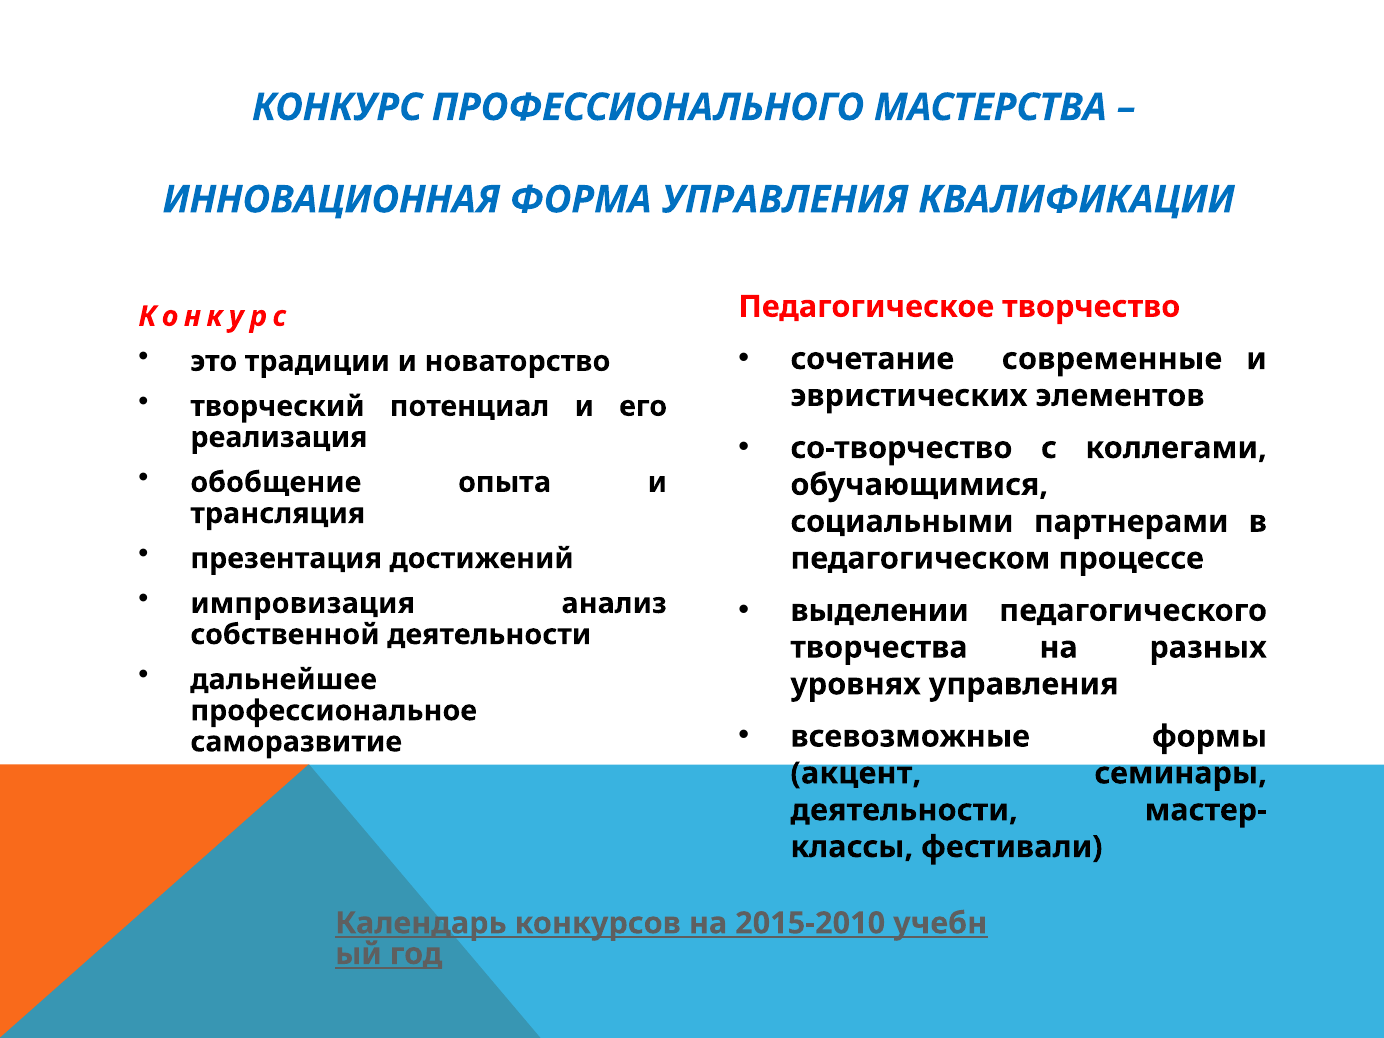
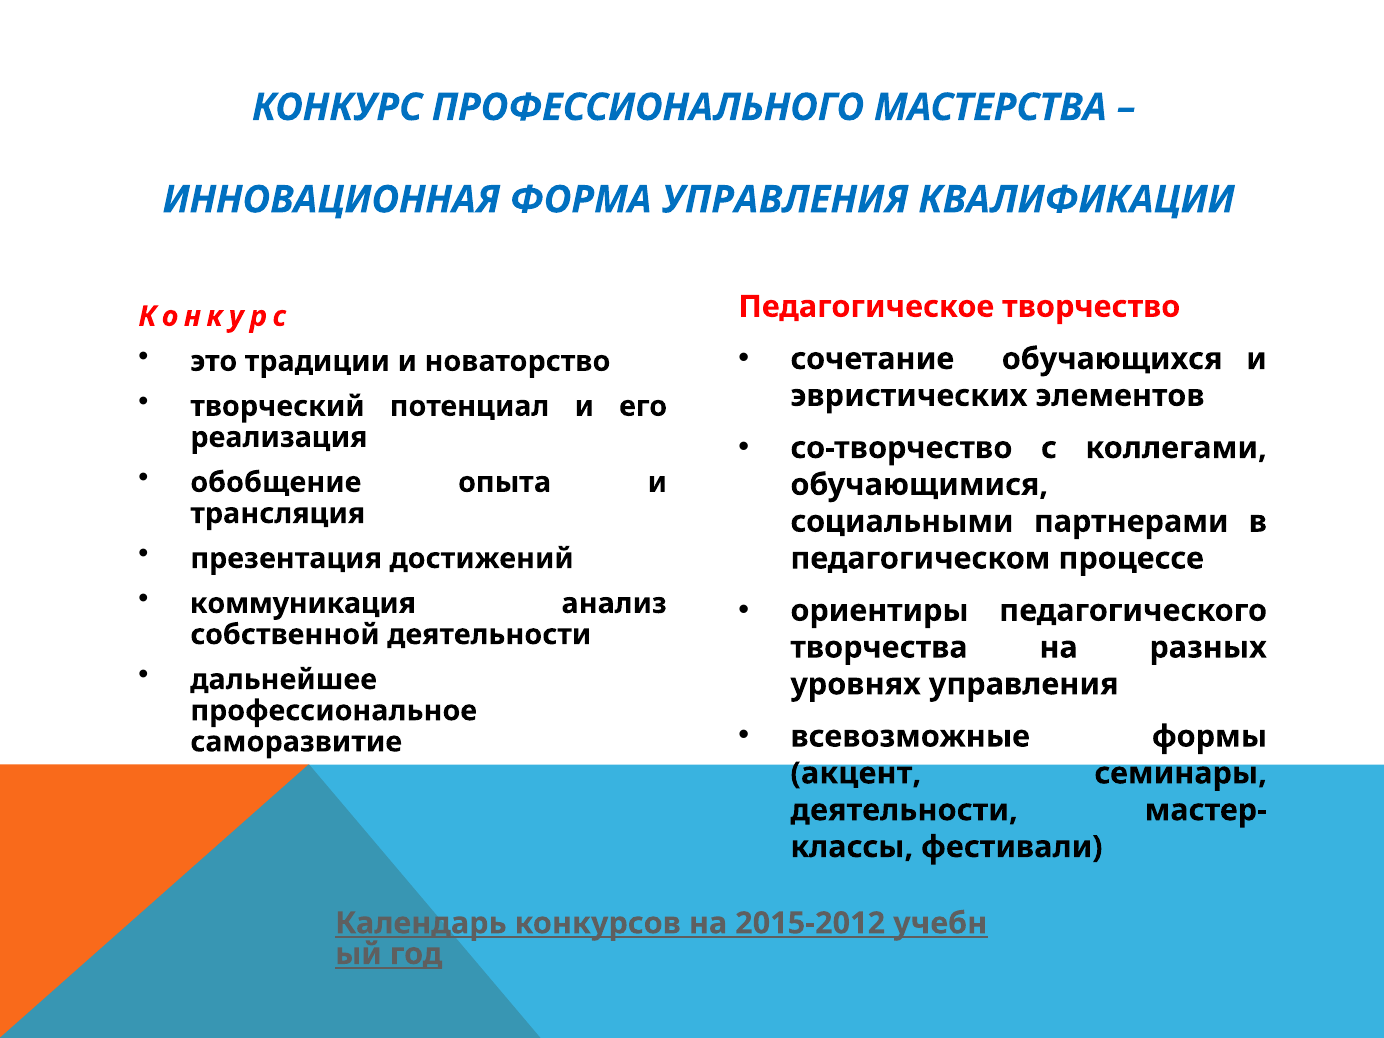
современные: современные -> обучающихся
импровизация: импровизация -> коммуникация
выделении: выделении -> ориентиры
2015-2010: 2015-2010 -> 2015-2012
